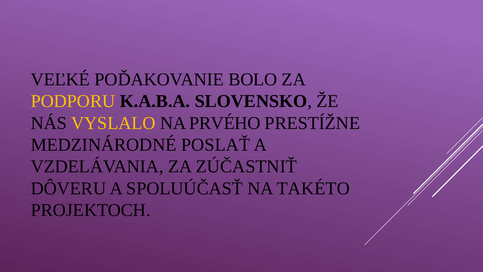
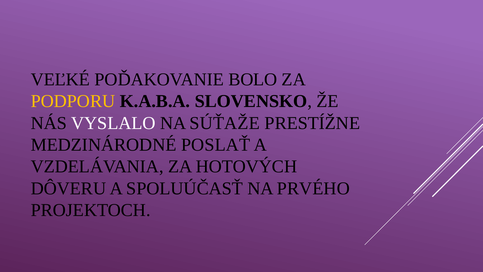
VYSLALO colour: yellow -> white
PRVÉHO: PRVÉHO -> SÚŤAŽE
ZÚČASTNIŤ: ZÚČASTNIŤ -> HOTOVÝCH
TAKÉTO: TAKÉTO -> PRVÉHO
